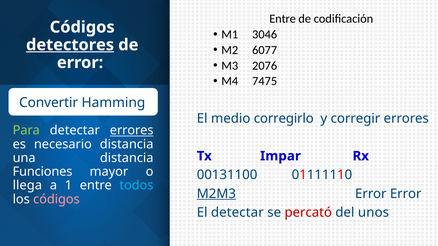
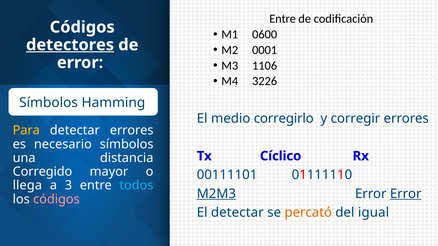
3046: 3046 -> 0600
6077: 6077 -> 0001
2076: 2076 -> 1106
7475: 7475 -> 3226
Convertir at (49, 103): Convertir -> Símbolos
Para colour: light green -> yellow
errores at (132, 131) underline: present -> none
necesario distancia: distancia -> símbolos
Impar: Impar -> Cíclico
Funciones: Funciones -> Corregido
00131100: 00131100 -> 00111101
1: 1 -> 3
Error at (406, 194) underline: none -> present
percató colour: red -> orange
unos: unos -> igual
